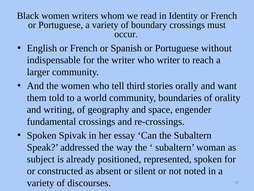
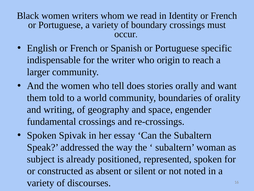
without: without -> specific
who writer: writer -> origin
third: third -> does
